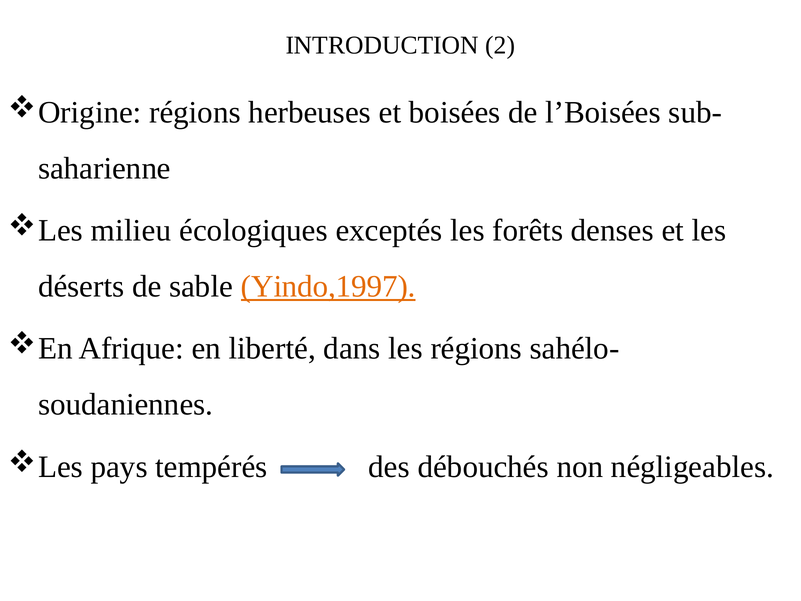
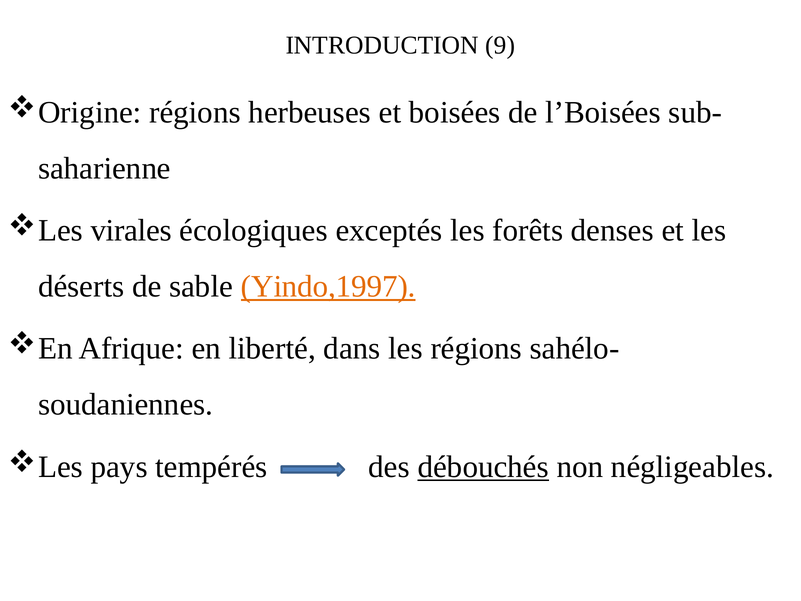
2: 2 -> 9
milieu: milieu -> virales
débouchés underline: none -> present
